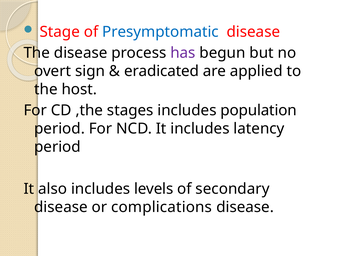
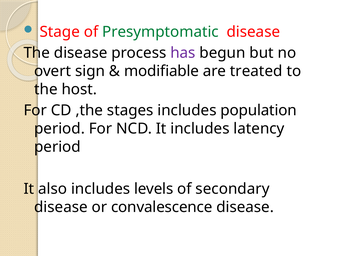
Presymptomatic colour: blue -> green
eradicated: eradicated -> modifiable
applied: applied -> treated
complications: complications -> convalescence
